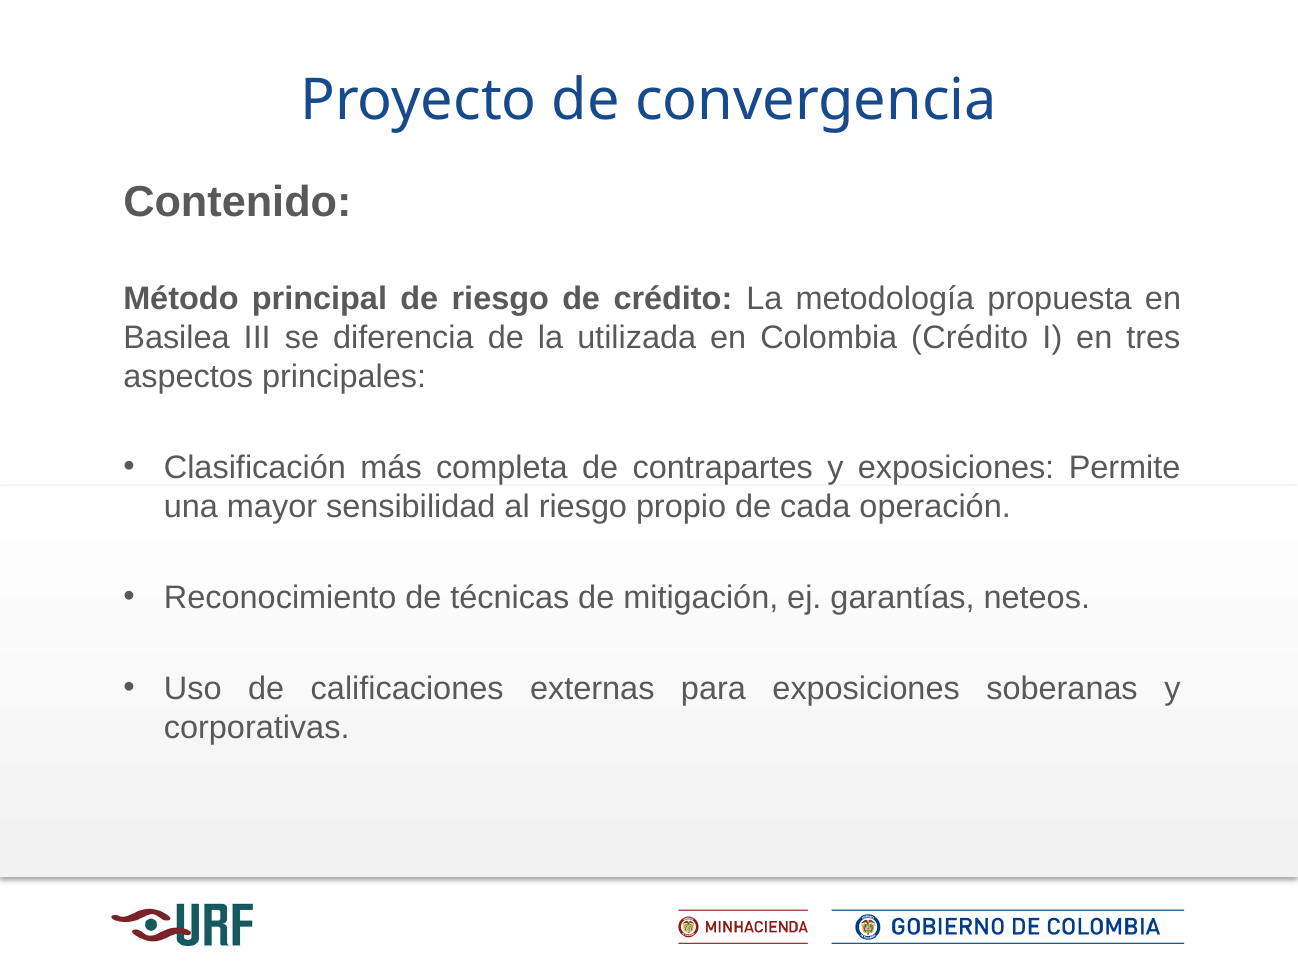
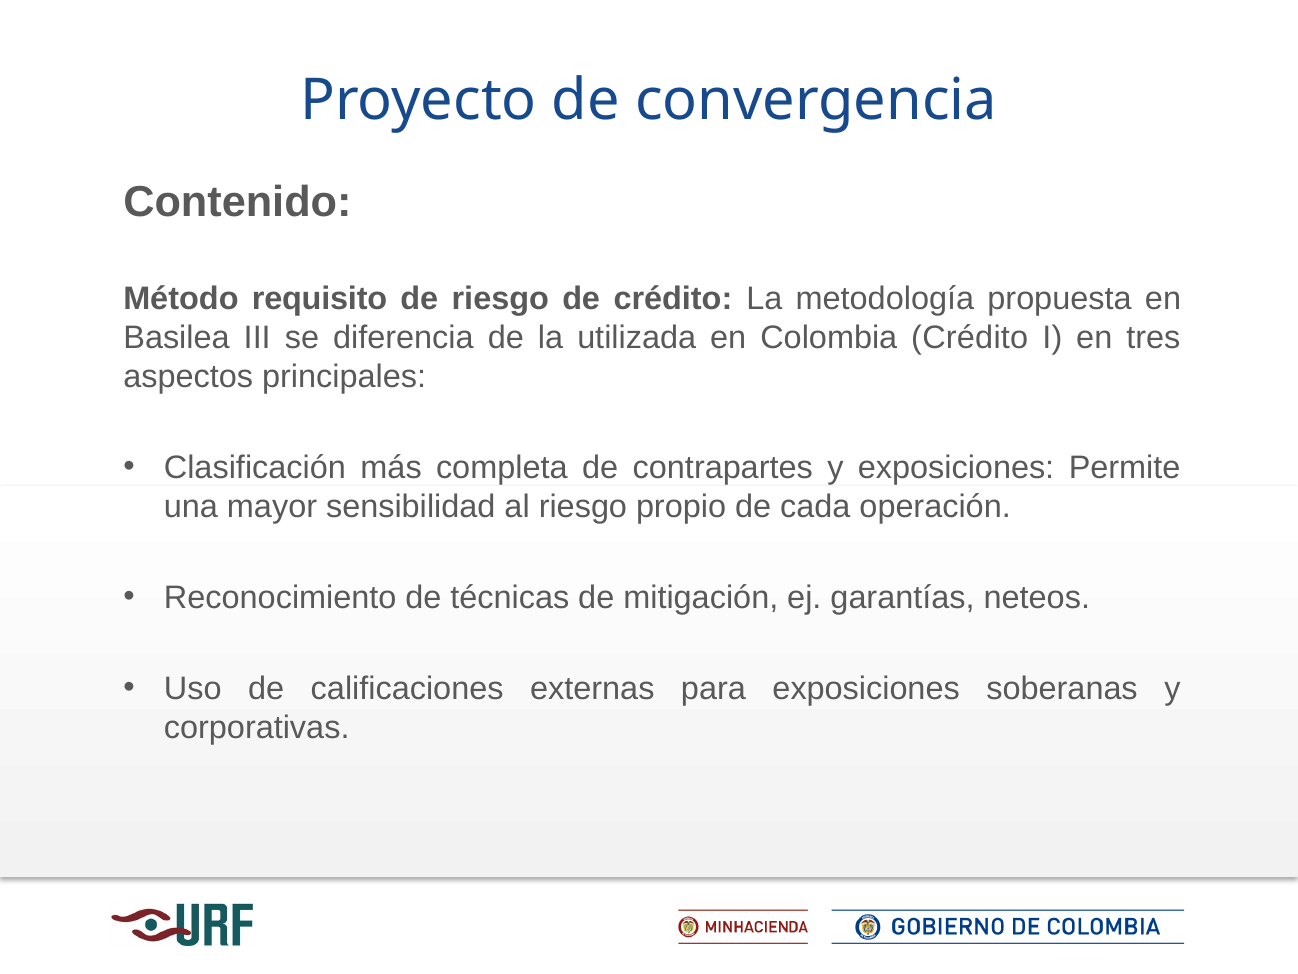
principal: principal -> requisito
